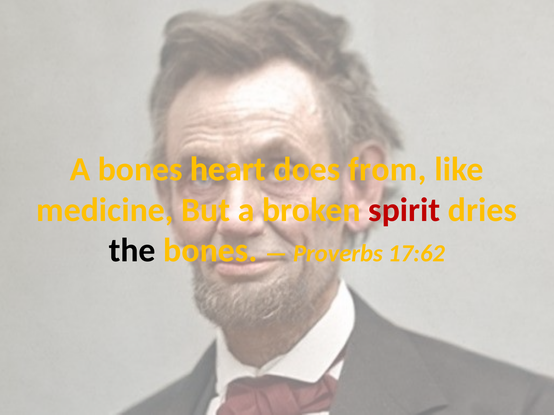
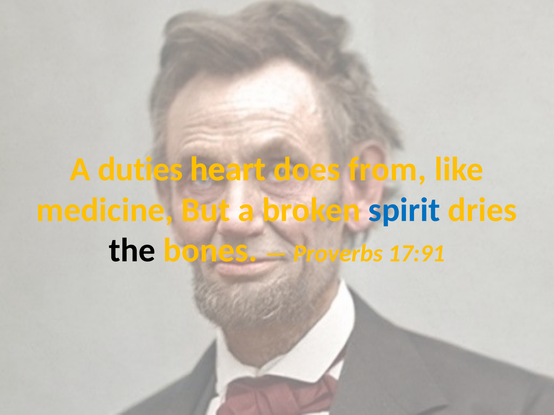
A bones: bones -> duties
spirit colour: red -> blue
17:62: 17:62 -> 17:91
